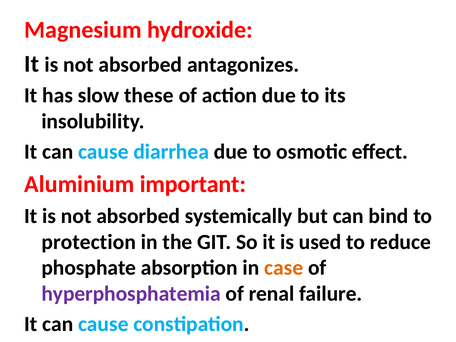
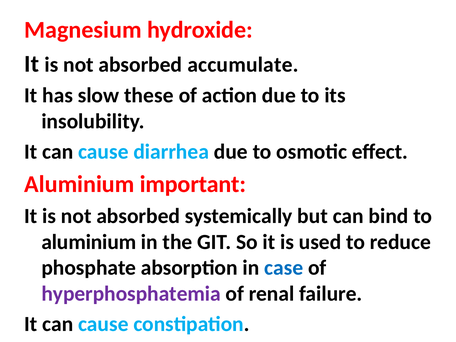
antagonizes: antagonizes -> accumulate
protection at (89, 242): protection -> aluminium
case colour: orange -> blue
